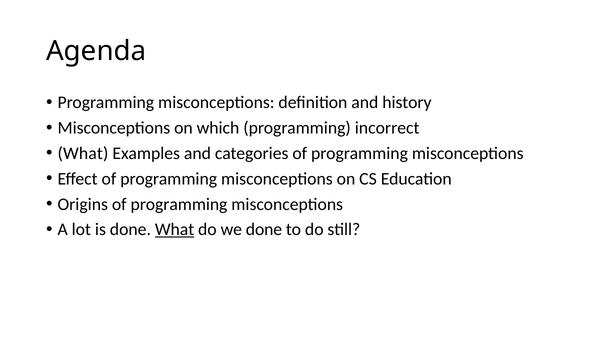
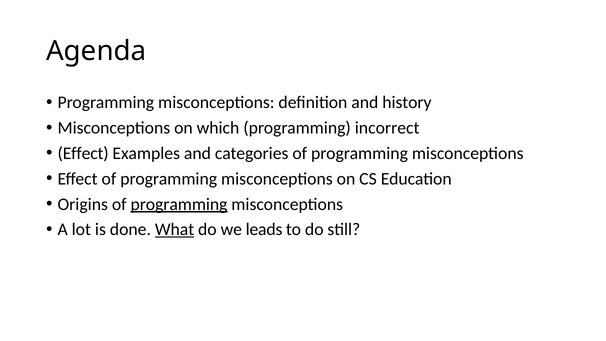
What at (83, 153): What -> Effect
programming at (179, 204) underline: none -> present
we done: done -> leads
